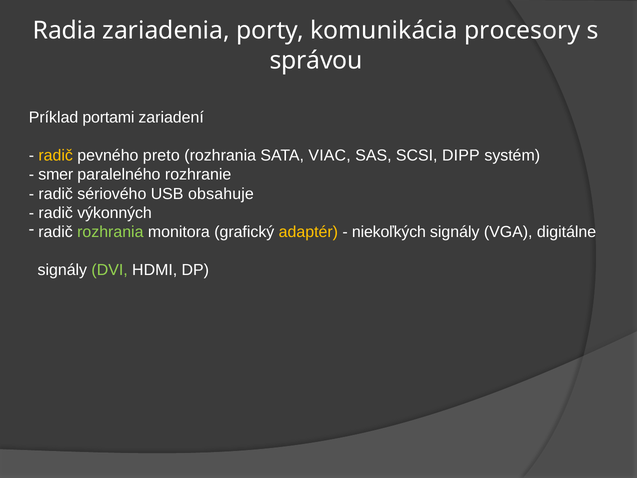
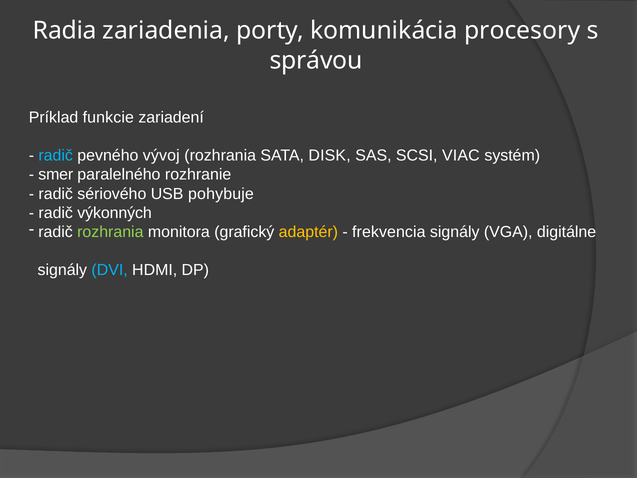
portami: portami -> funkcie
radič at (56, 155) colour: yellow -> light blue
preto: preto -> vývoj
VIAC: VIAC -> DISK
DIPP: DIPP -> VIAC
obsahuje: obsahuje -> pohybuje
niekoľkých: niekoľkých -> frekvencia
DVI colour: light green -> light blue
